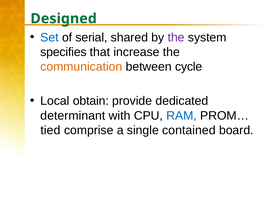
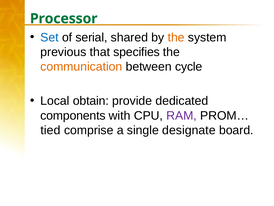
Designed: Designed -> Processor
the at (176, 37) colour: purple -> orange
specifies: specifies -> previous
increase: increase -> specifies
determinant: determinant -> components
RAM colour: blue -> purple
contained: contained -> designate
